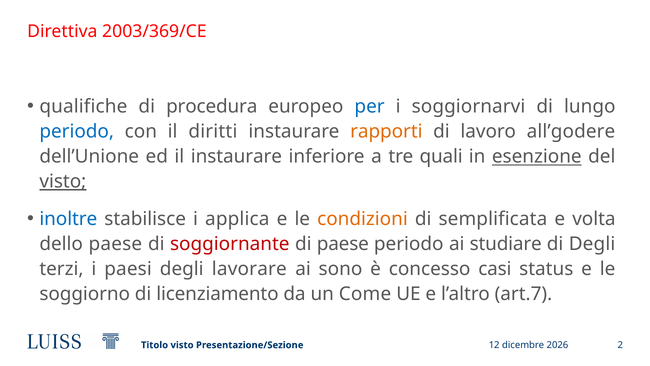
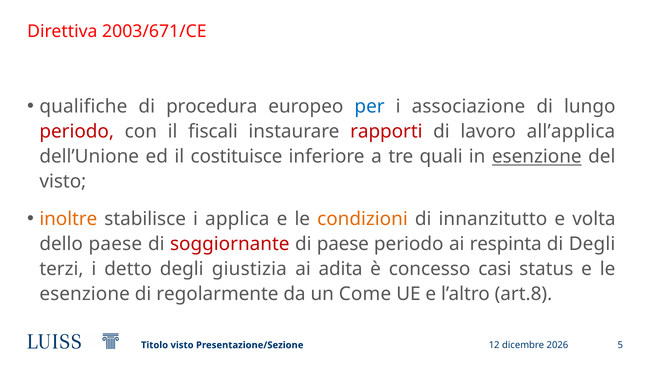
2003/369/CE: 2003/369/CE -> 2003/671/CE
soggiornarvi: soggiornarvi -> associazione
periodo at (77, 132) colour: blue -> red
diritti: diritti -> fiscali
rapporti colour: orange -> red
all’godere: all’godere -> all’applica
il instaurare: instaurare -> costituisce
visto at (63, 181) underline: present -> none
inoltre colour: blue -> orange
semplificata: semplificata -> innanzitutto
studiare: studiare -> respinta
paesi: paesi -> detto
lavorare: lavorare -> giustizia
sono: sono -> adita
soggiorno at (85, 294): soggiorno -> esenzione
licenziamento: licenziamento -> regolarmente
art.7: art.7 -> art.8
2: 2 -> 5
